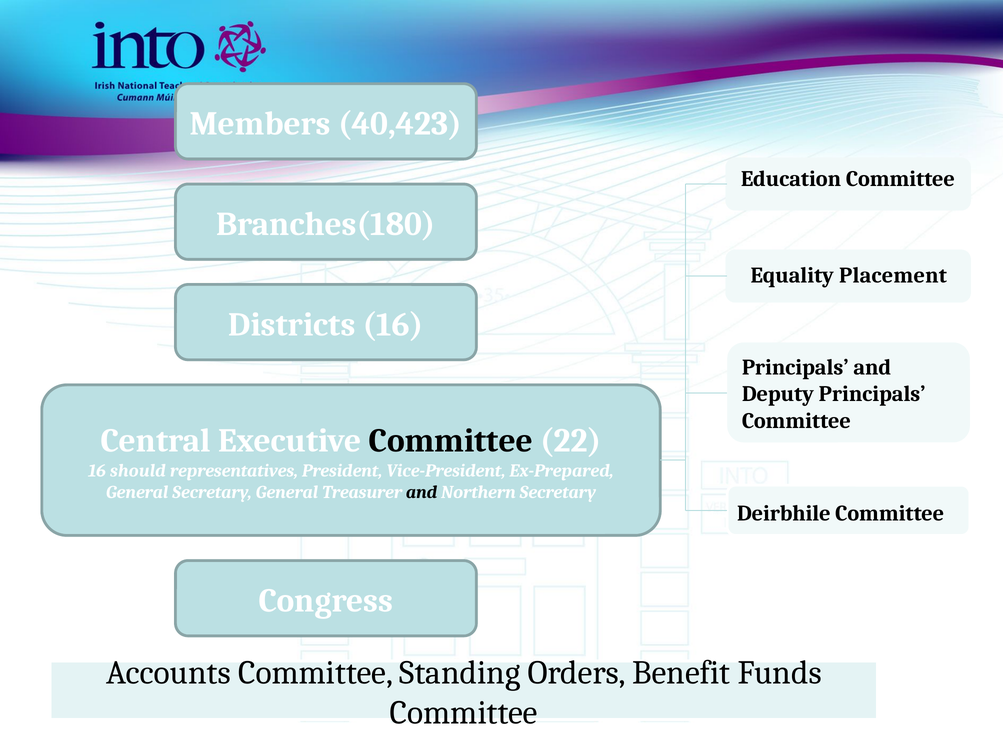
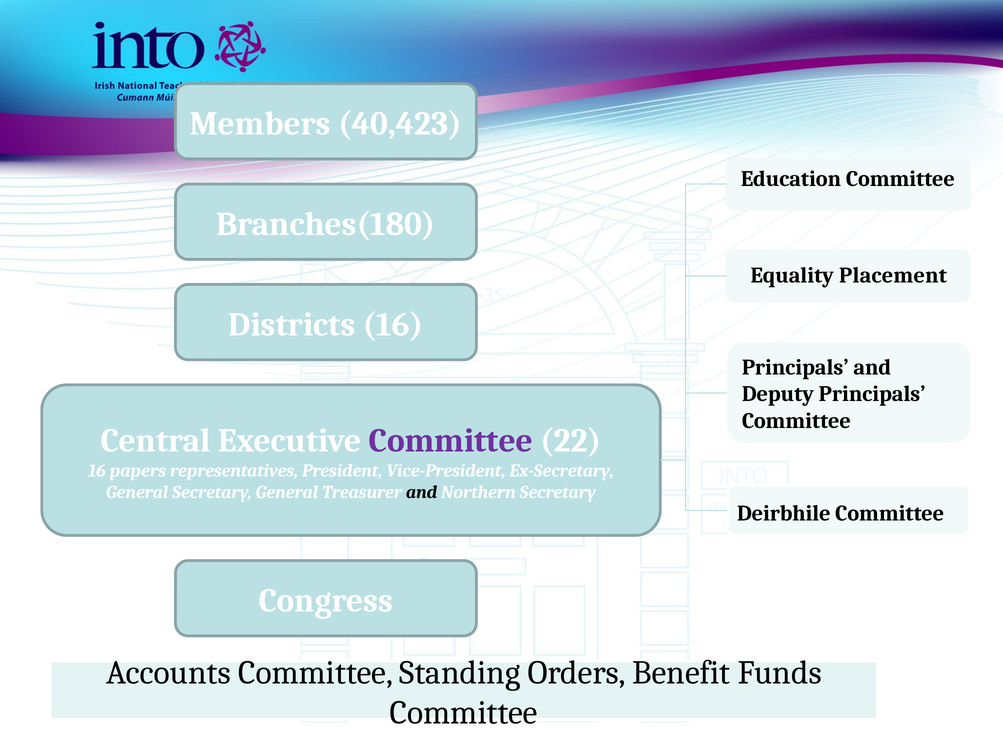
Committee at (451, 440) colour: black -> purple
should: should -> papers
Ex-Prepared: Ex-Prepared -> Ex-Secretary
